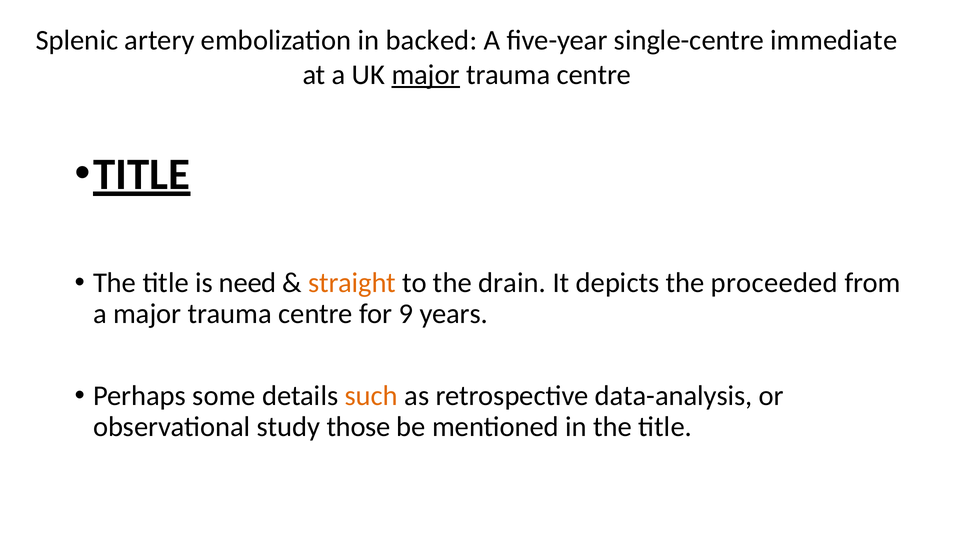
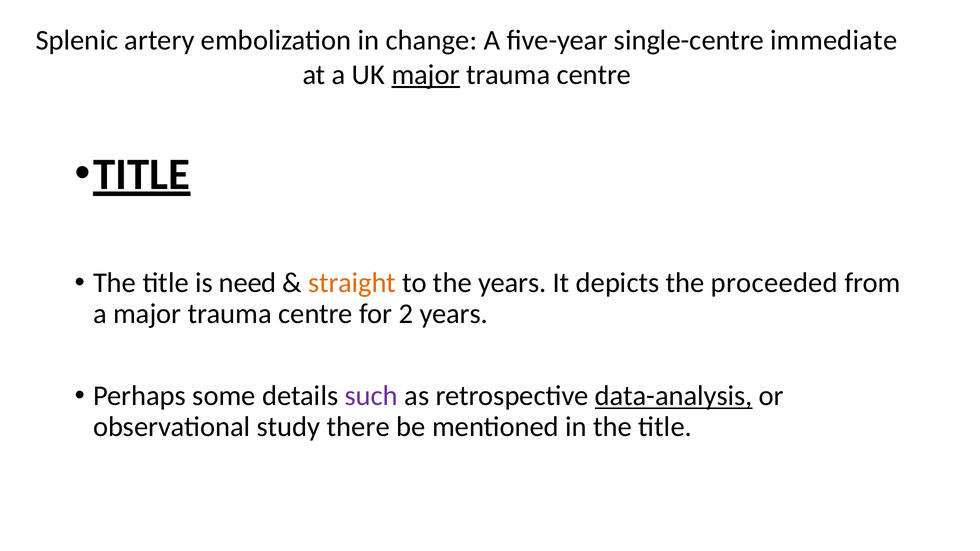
backed: backed -> change
the drain: drain -> years
9: 9 -> 2
such colour: orange -> purple
data-analysis underline: none -> present
those: those -> there
